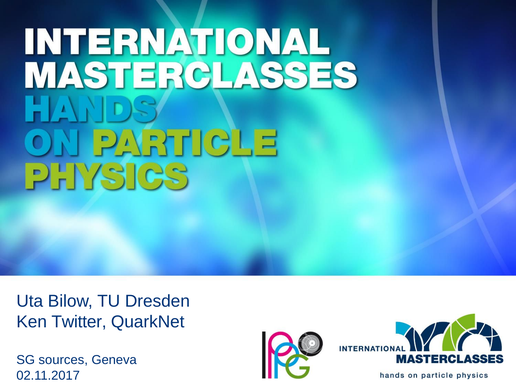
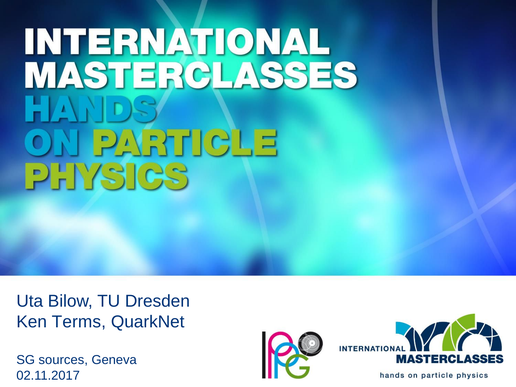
Twitter: Twitter -> Terms
